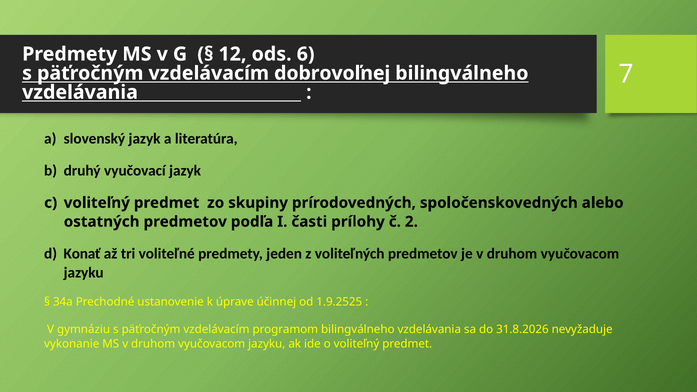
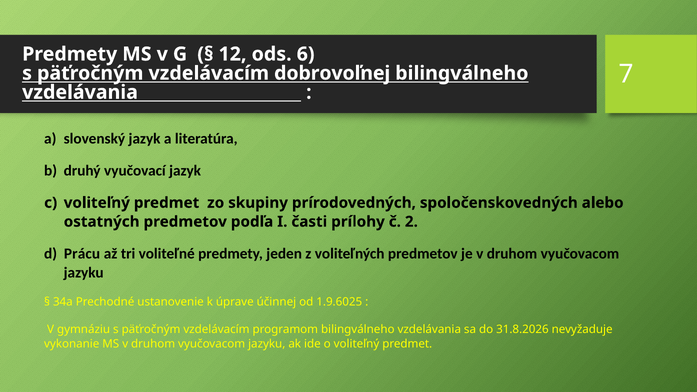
Konať: Konať -> Prácu
1.9.2525: 1.9.2525 -> 1.9.6025
